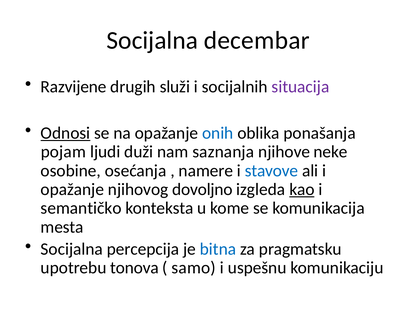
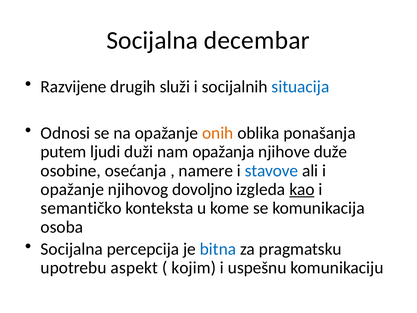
situacija colour: purple -> blue
Odnosi underline: present -> none
onih colour: blue -> orange
pojam: pojam -> putem
saznanja: saznanja -> opažanja
neke: neke -> duže
mesta: mesta -> osoba
tonova: tonova -> aspekt
samo: samo -> kojim
